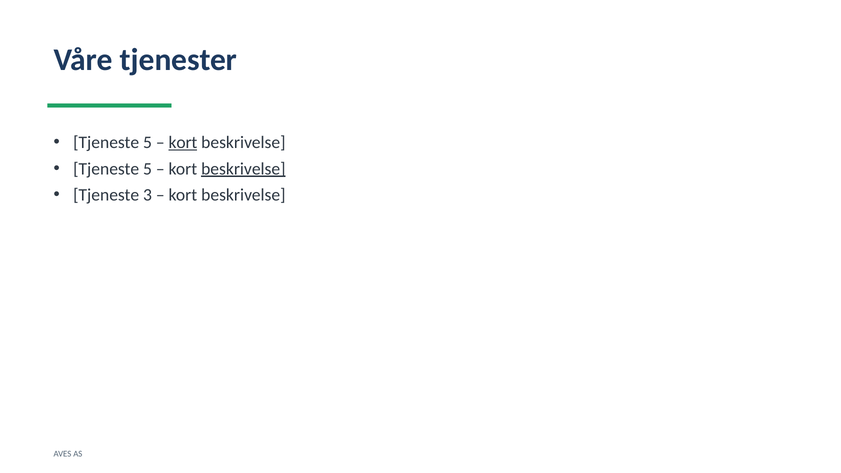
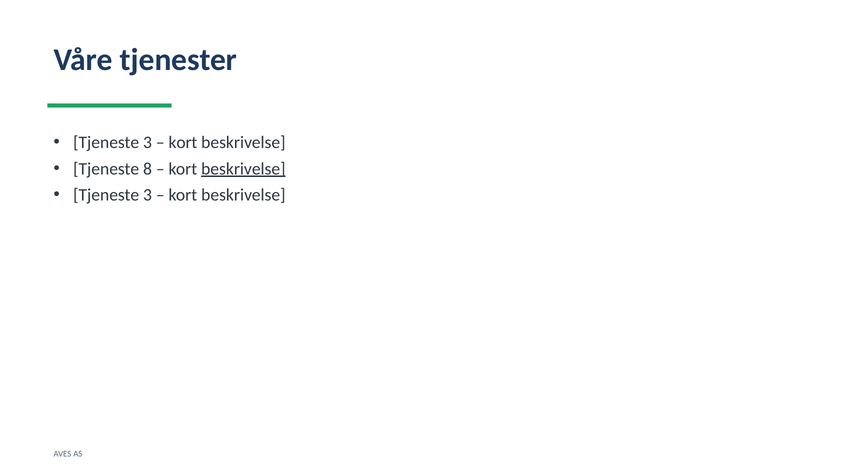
5 at (147, 142): 5 -> 3
kort at (183, 142) underline: present -> none
5 at (147, 169): 5 -> 8
